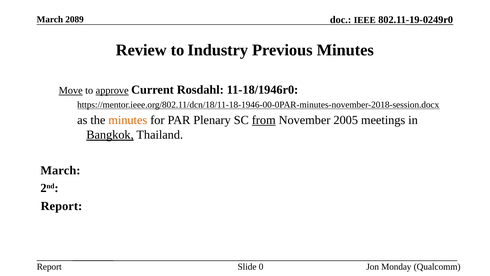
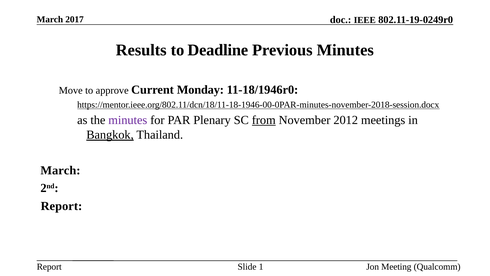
2089: 2089 -> 2017
Review: Review -> Results
Industry: Industry -> Deadline
Move underline: present -> none
approve underline: present -> none
Rosdahl: Rosdahl -> Monday
minutes at (128, 120) colour: orange -> purple
2005: 2005 -> 2012
0: 0 -> 1
Monday: Monday -> Meeting
